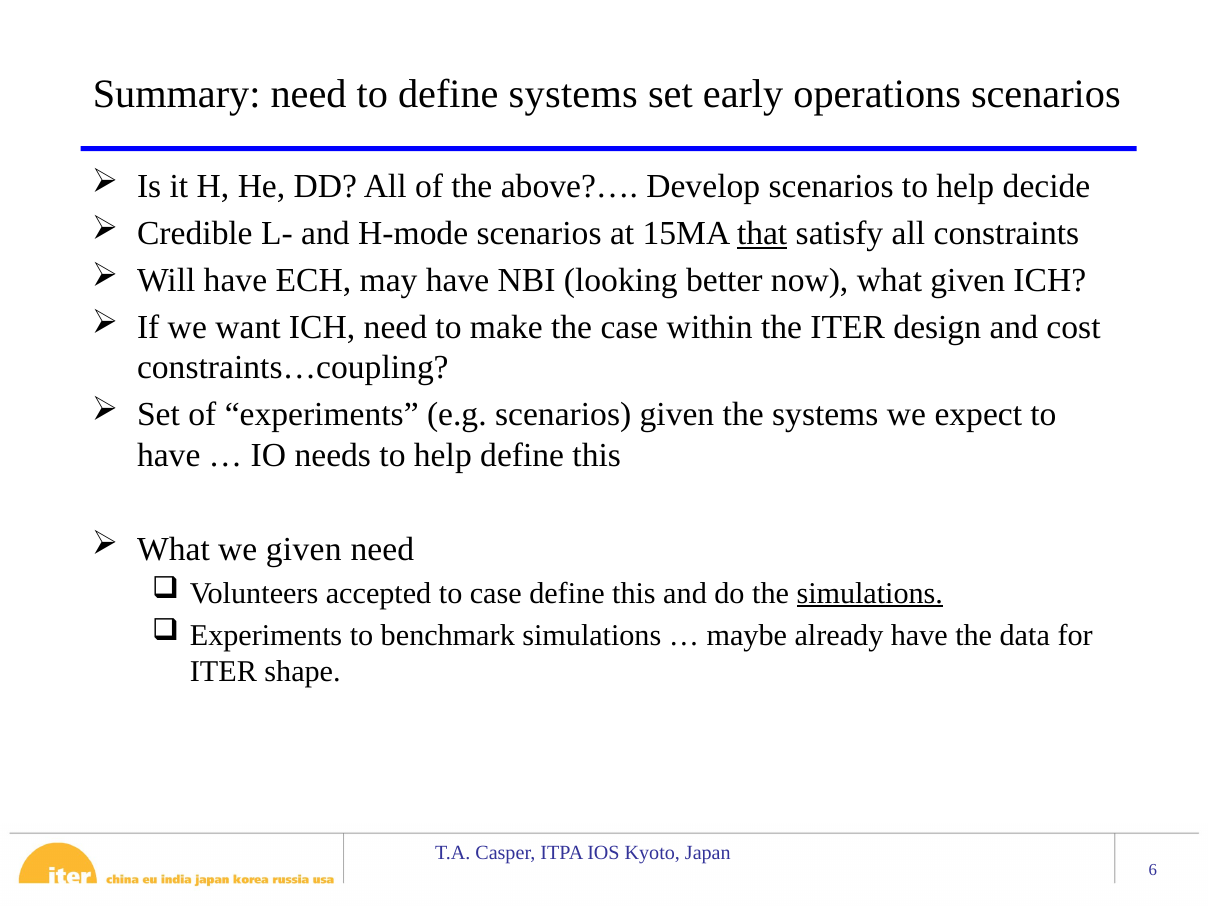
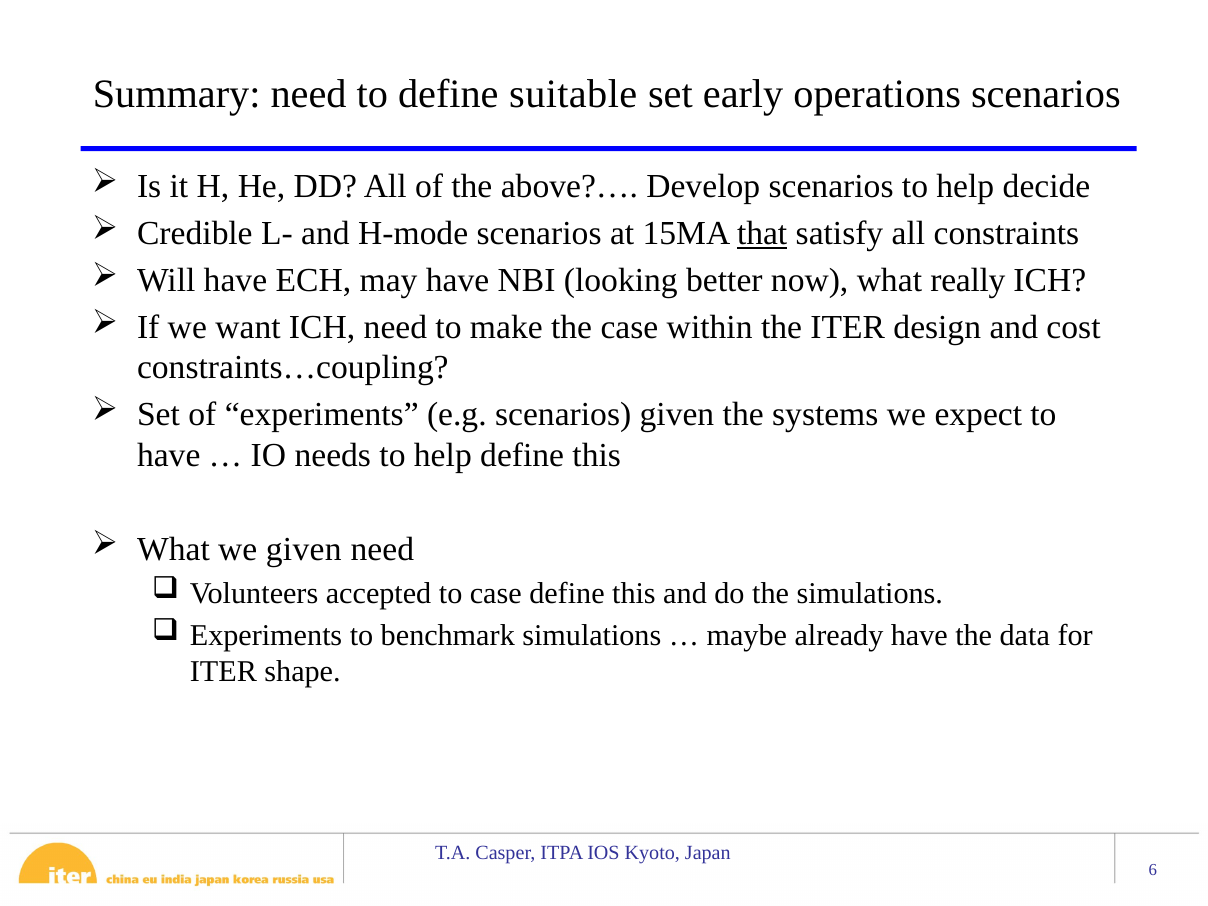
define systems: systems -> suitable
what given: given -> really
simulations at (870, 593) underline: present -> none
